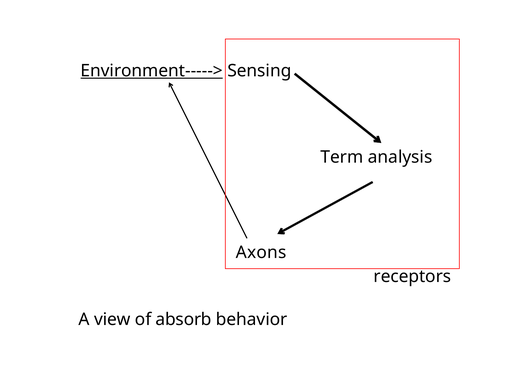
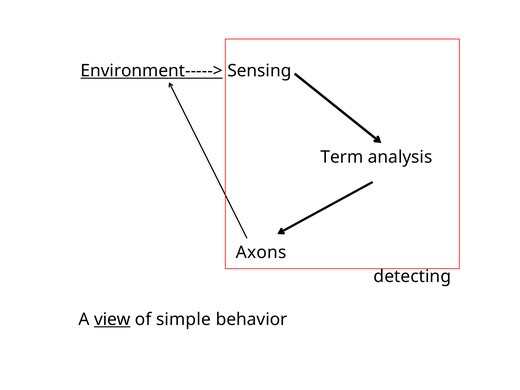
receptors: receptors -> detecting
view underline: none -> present
absorb: absorb -> simple
